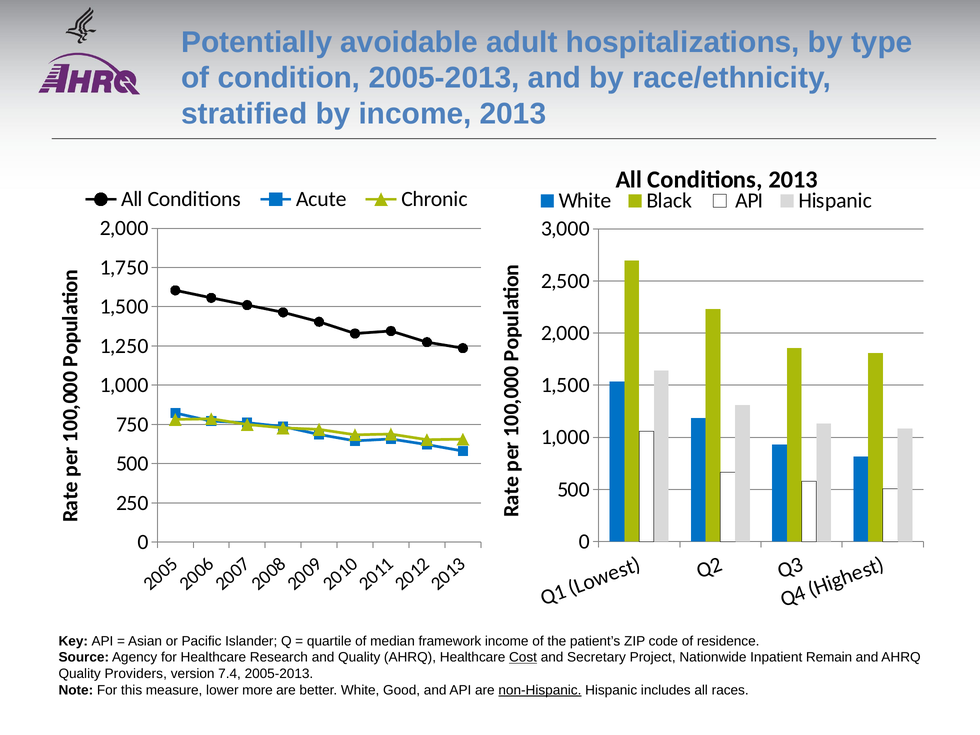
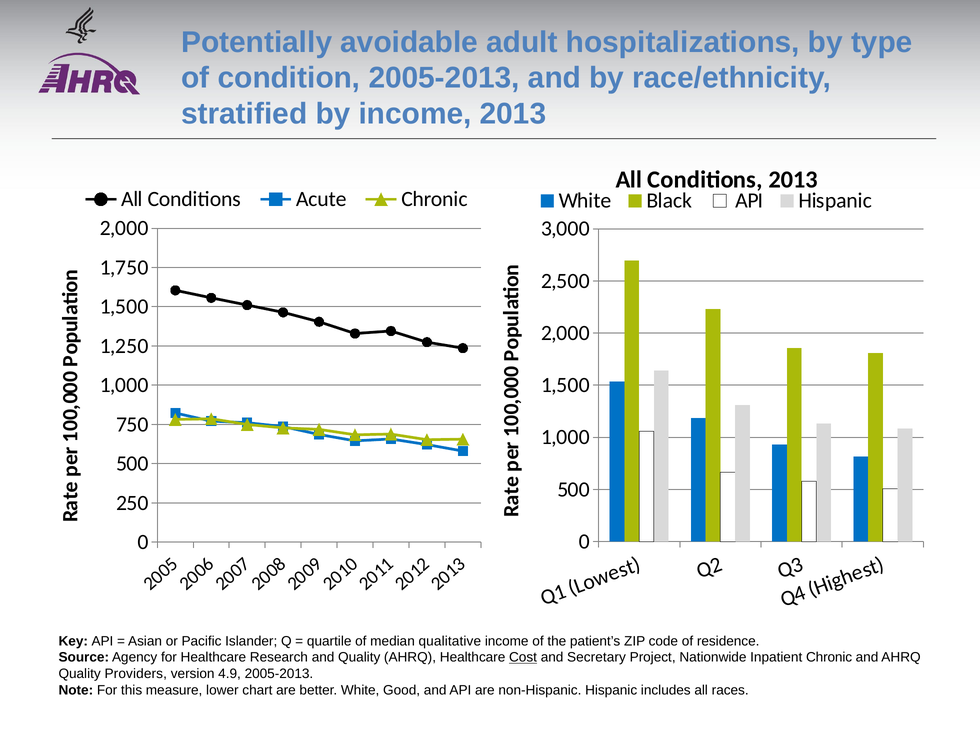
framework: framework -> qualitative
Inpatient Remain: Remain -> Chronic
7.4: 7.4 -> 4.9
more: more -> chart
non-Hispanic underline: present -> none
